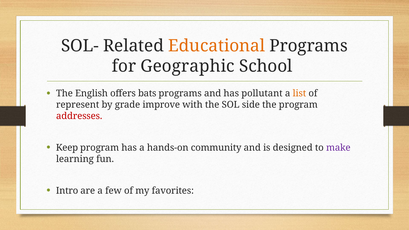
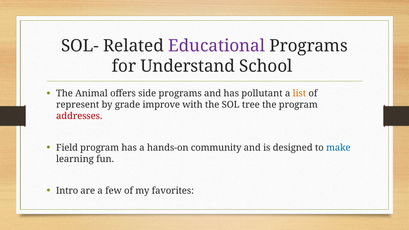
Educational colour: orange -> purple
Geographic: Geographic -> Understand
English: English -> Animal
bats: bats -> side
side: side -> tree
Keep: Keep -> Field
make colour: purple -> blue
